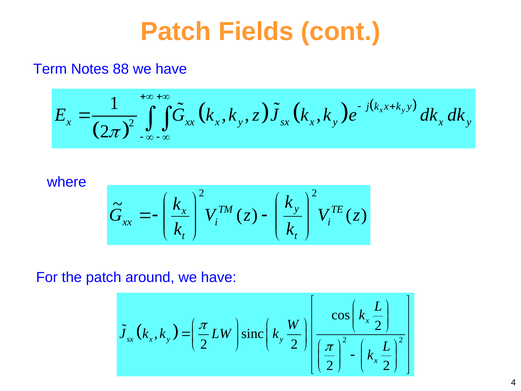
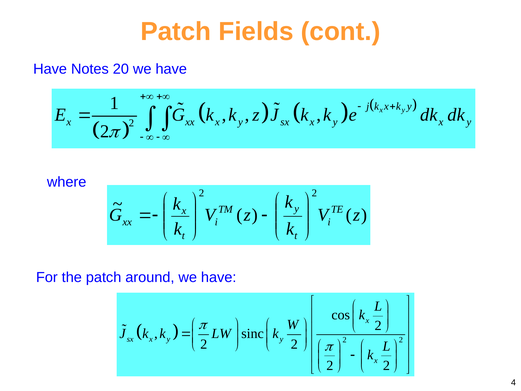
Term at (50, 69): Term -> Have
88: 88 -> 20
